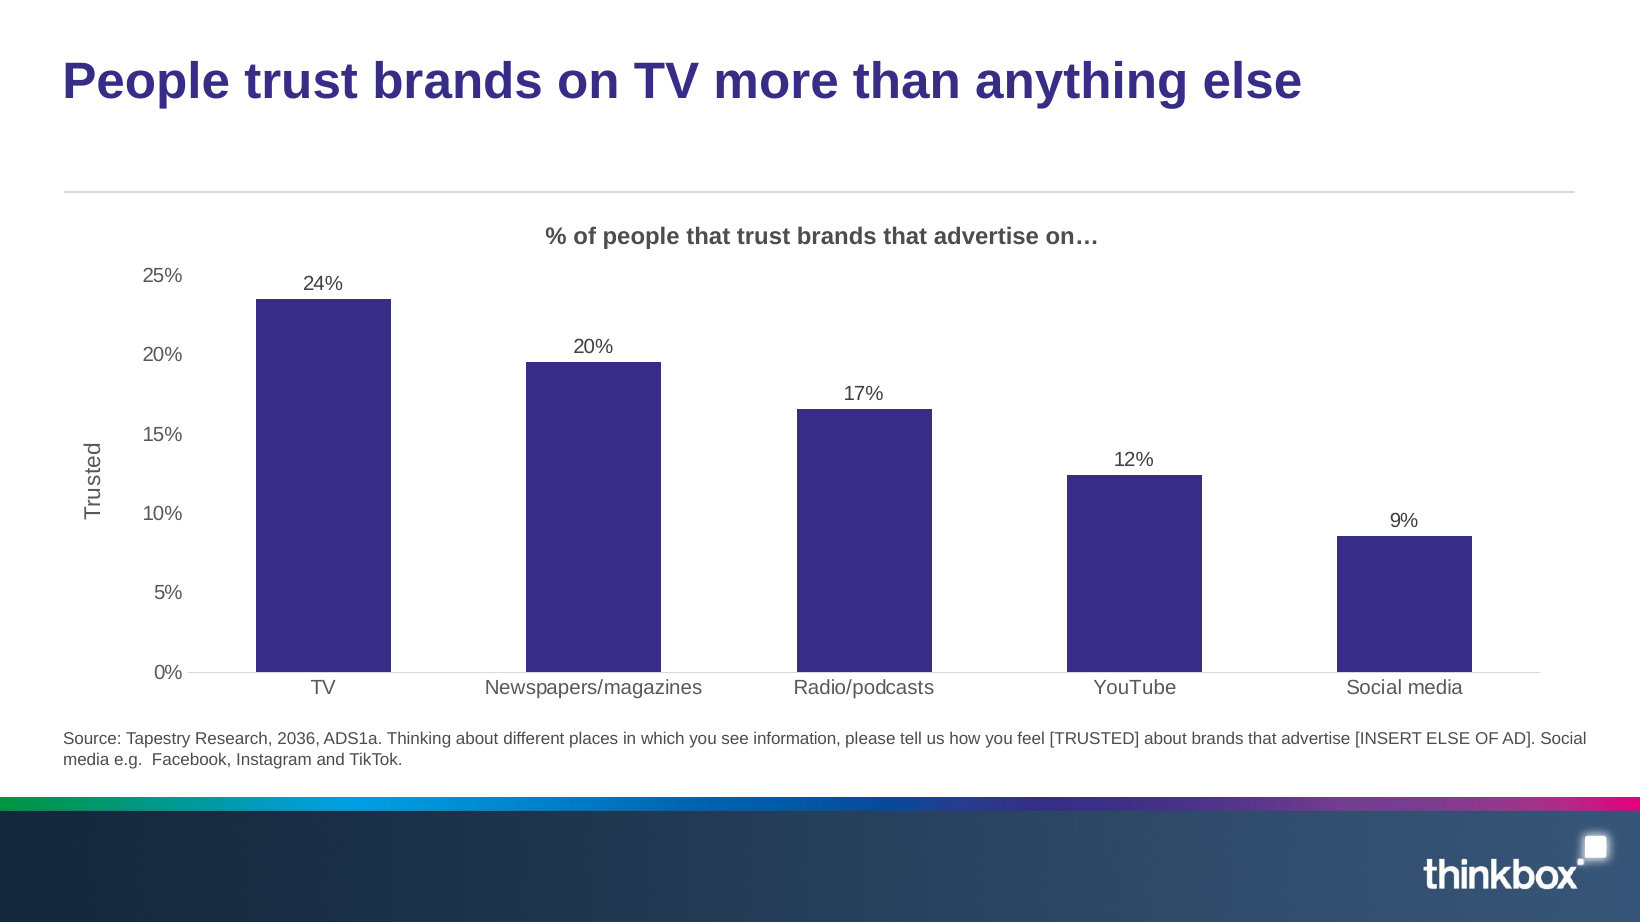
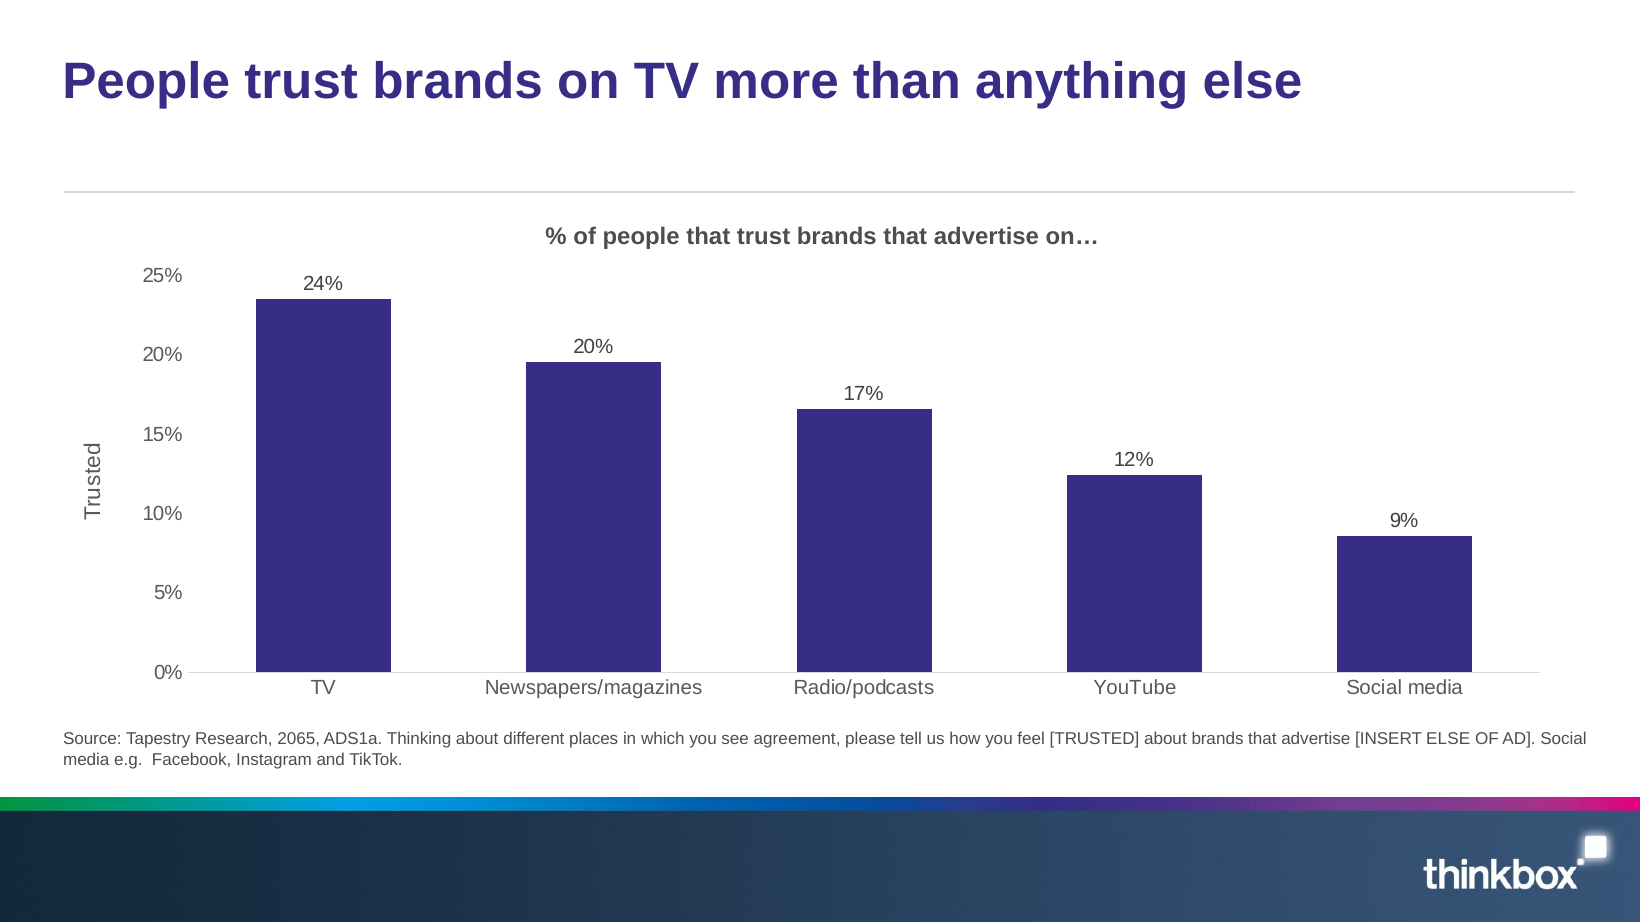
2036: 2036 -> 2065
information: information -> agreement
